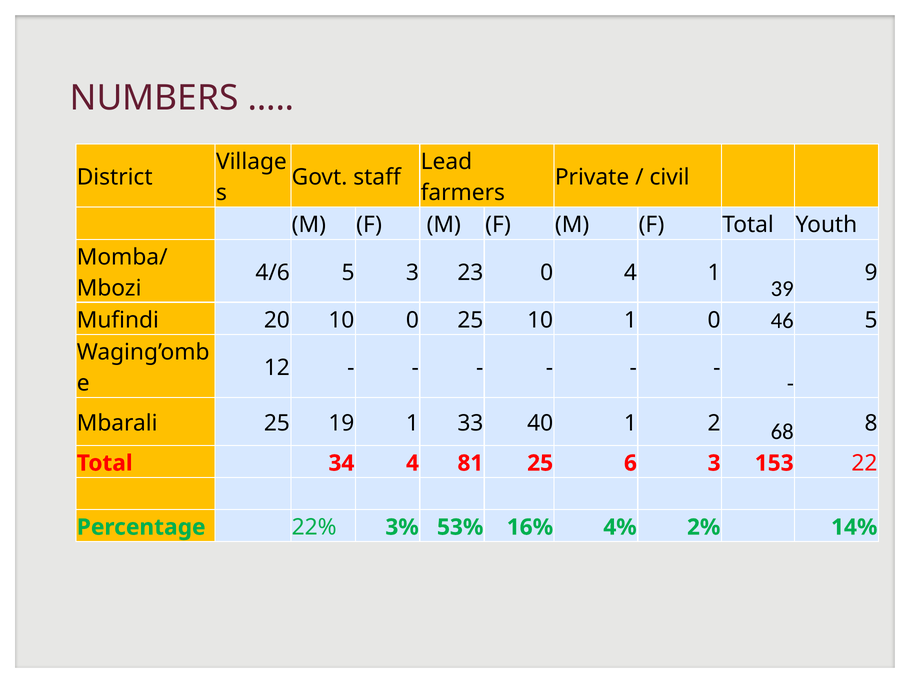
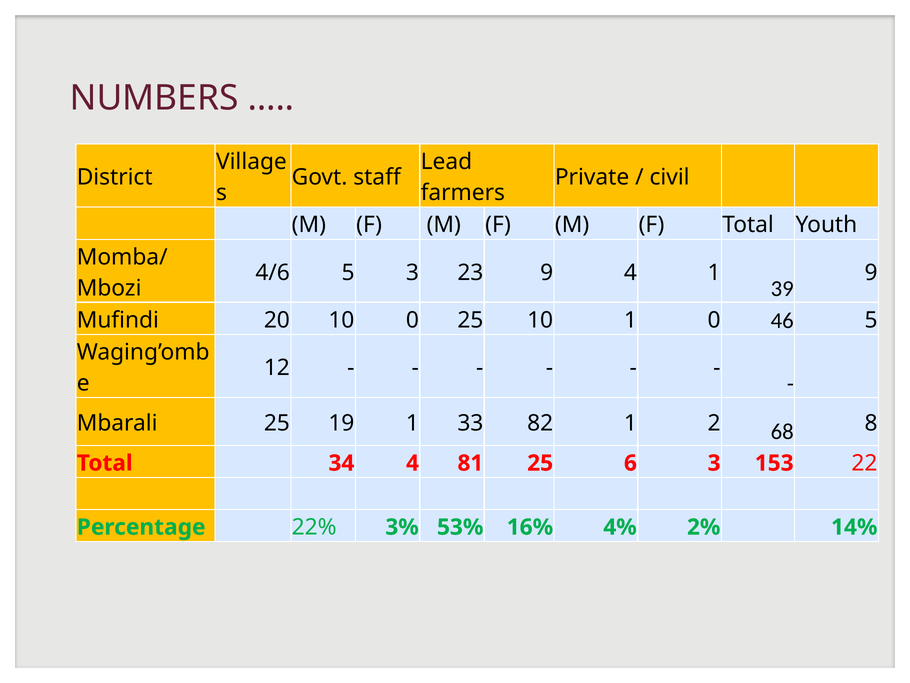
23 0: 0 -> 9
40: 40 -> 82
